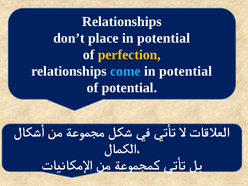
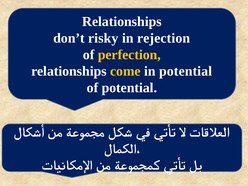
place: place -> risky
potential at (164, 38): potential -> rejection
come colour: light blue -> yellow
